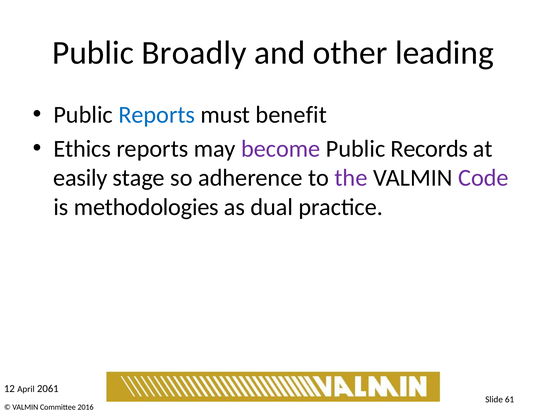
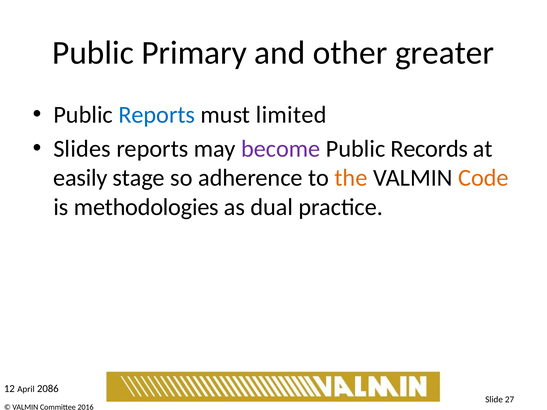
Broadly: Broadly -> Primary
leading: leading -> greater
benefit: benefit -> limited
Ethics: Ethics -> Slides
the colour: purple -> orange
Code colour: purple -> orange
2061: 2061 -> 2086
61: 61 -> 27
